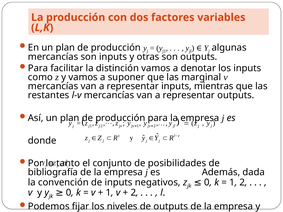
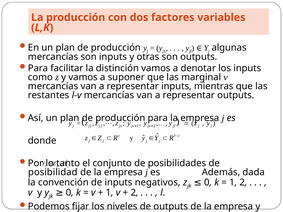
bibliografía: bibliografía -> posibilidad
